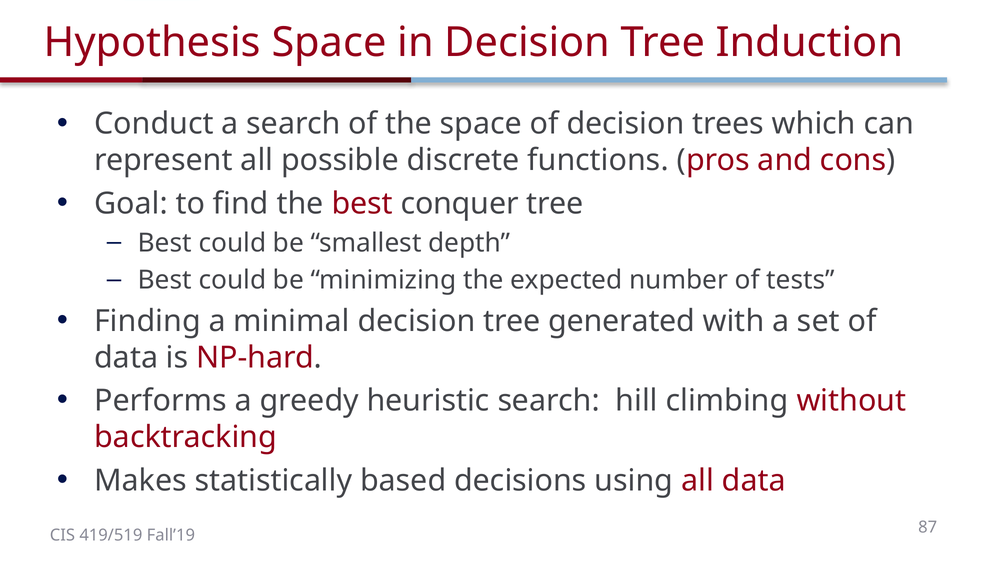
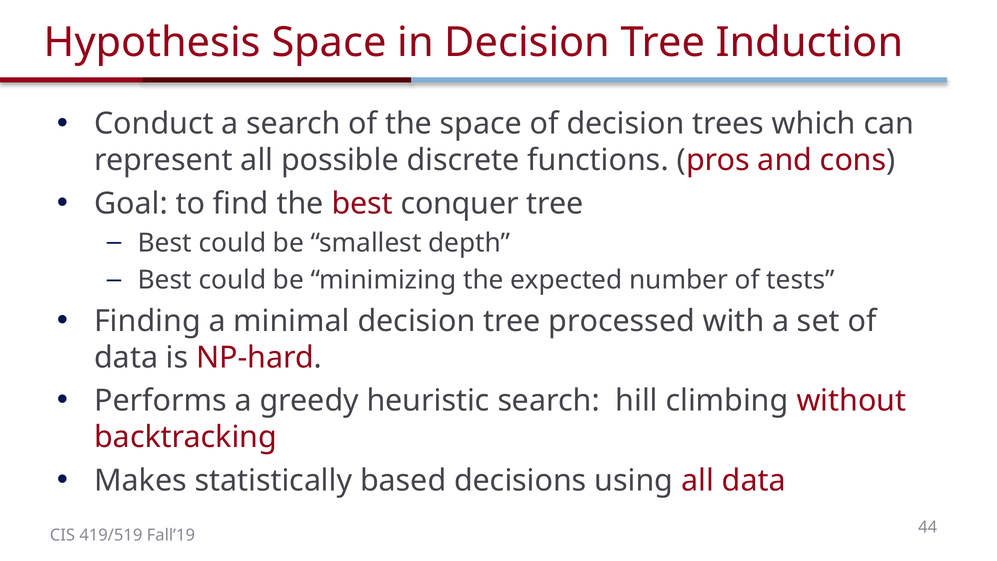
generated: generated -> processed
87: 87 -> 44
